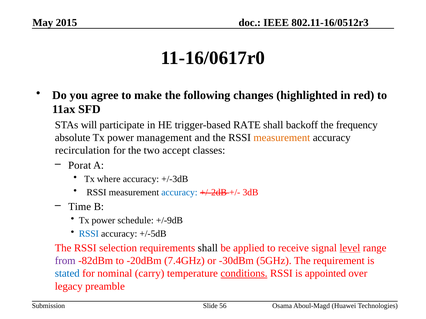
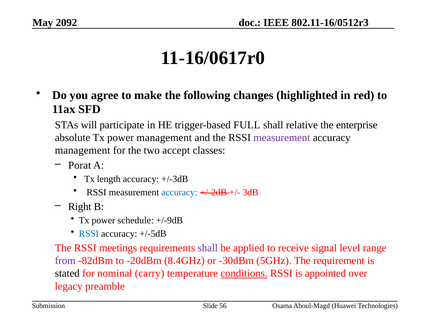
2015: 2015 -> 2092
RATE: RATE -> FULL
backoff: backoff -> relative
frequency: frequency -> enterprise
measurement at (282, 138) colour: orange -> purple
recirculation at (83, 151): recirculation -> management
where: where -> length
Time: Time -> Right
selection: selection -> meetings
shall at (208, 248) colour: black -> purple
level underline: present -> none
7.4GHz: 7.4GHz -> 8.4GHz
stated colour: blue -> black
